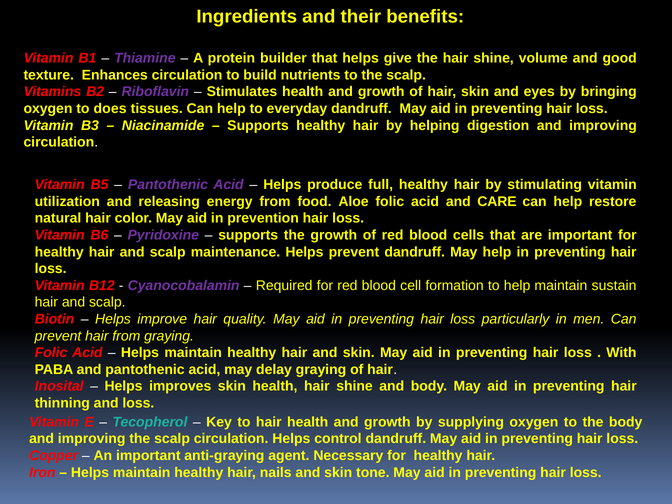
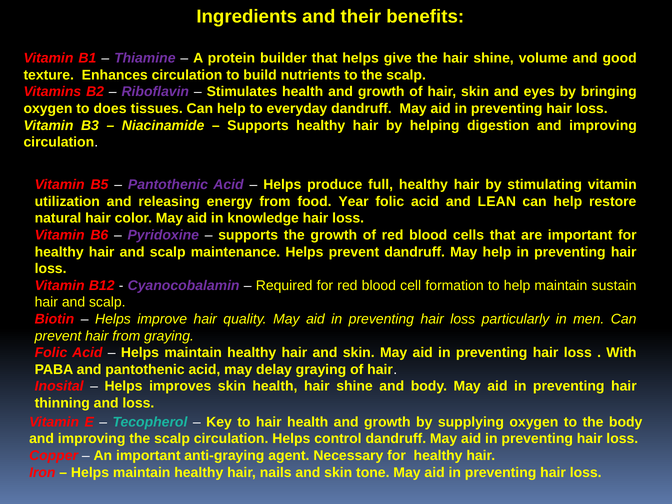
Aloe: Aloe -> Year
CARE: CARE -> LEAN
prevention: prevention -> knowledge
